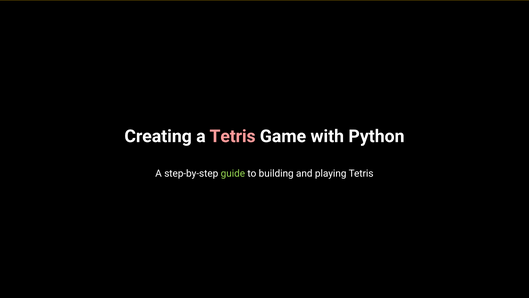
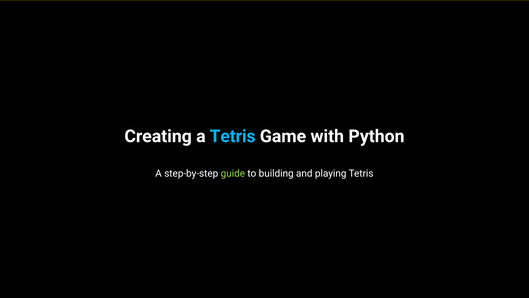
Tetris at (233, 136) colour: pink -> light blue
